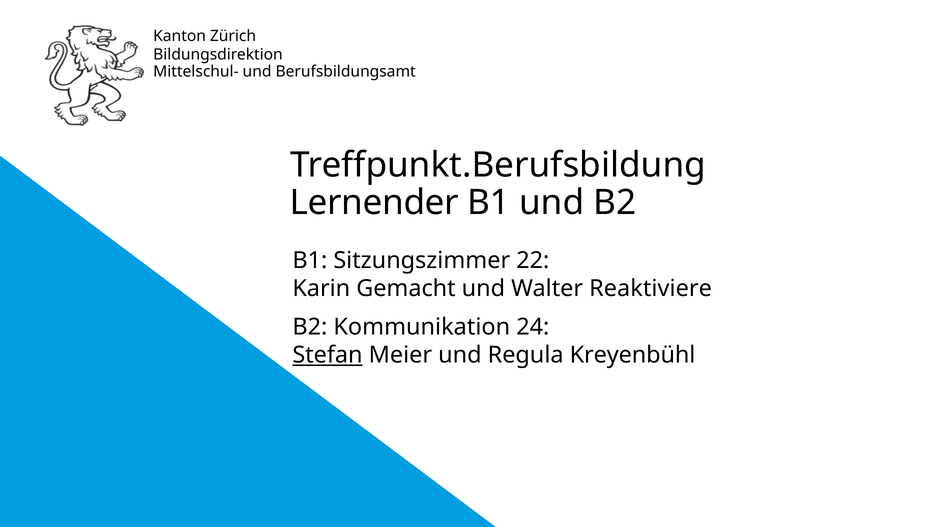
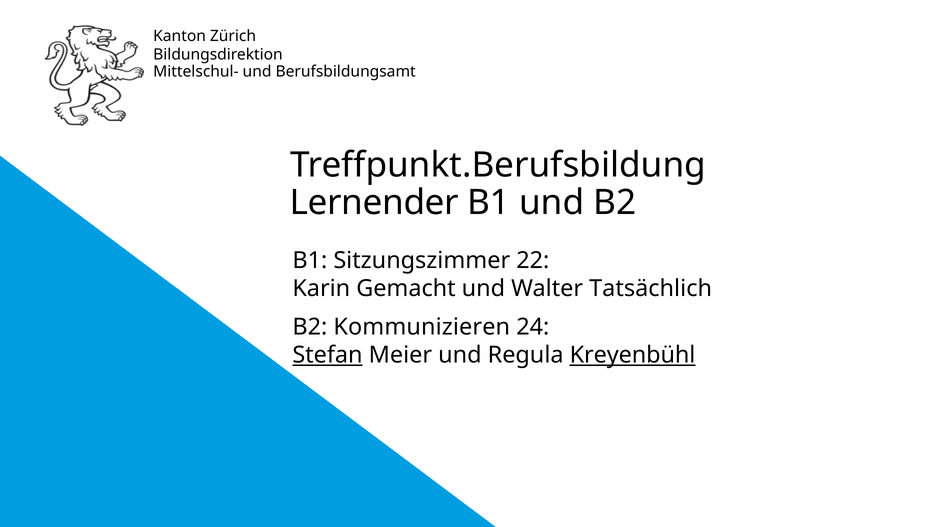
Reaktiviere: Reaktiviere -> Tatsächlich
Kommunikation: Kommunikation -> Kommunizieren
Kreyenbühl underline: none -> present
